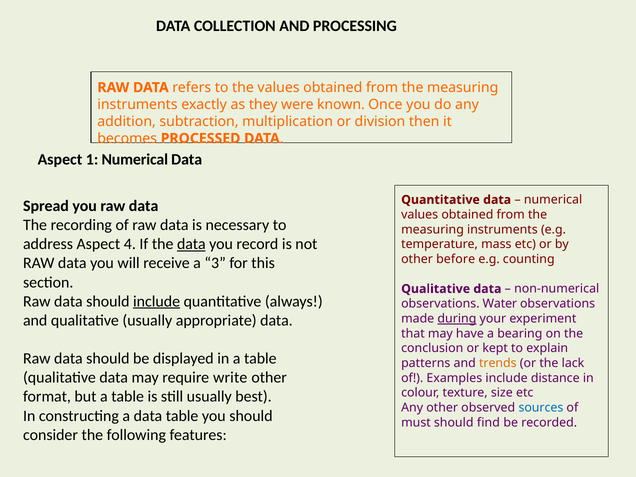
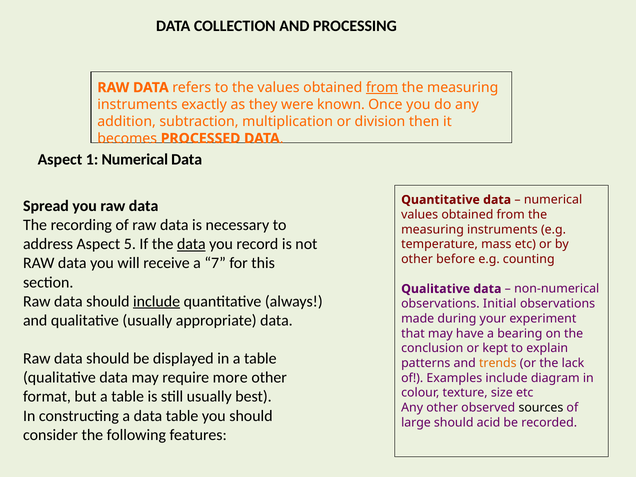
from at (382, 88) underline: none -> present
4: 4 -> 5
3: 3 -> 7
Water: Water -> Initial
during underline: present -> none
write: write -> more
distance: distance -> diagram
sources colour: blue -> black
must: must -> large
find: find -> acid
